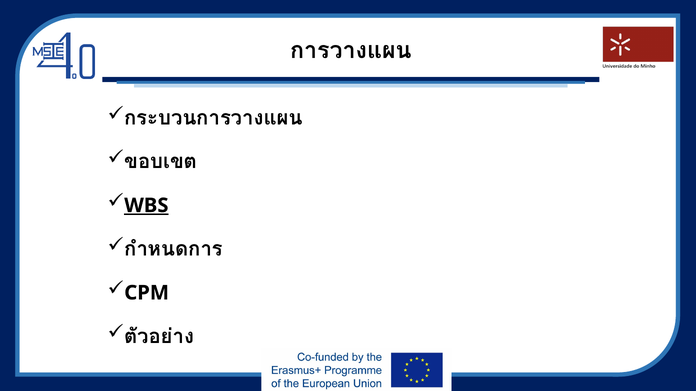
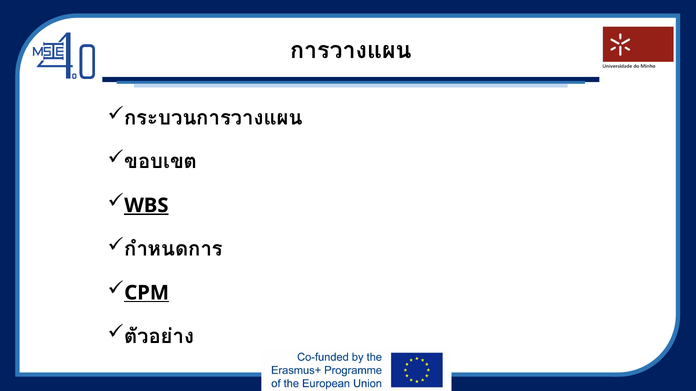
CPM underline: none -> present
